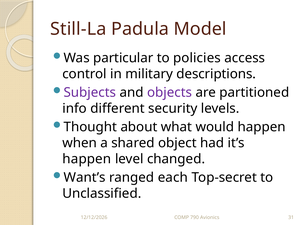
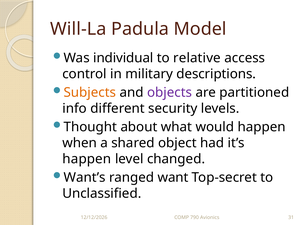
Still-La: Still-La -> Will-La
particular: particular -> individual
policies: policies -> relative
Subjects colour: purple -> orange
each: each -> want
